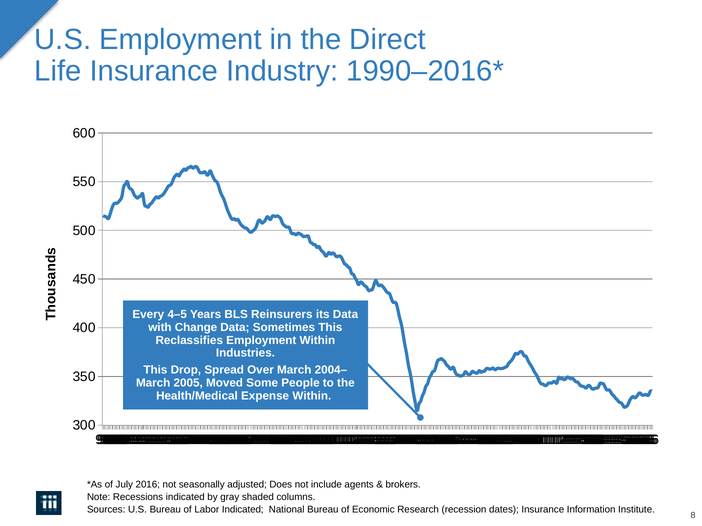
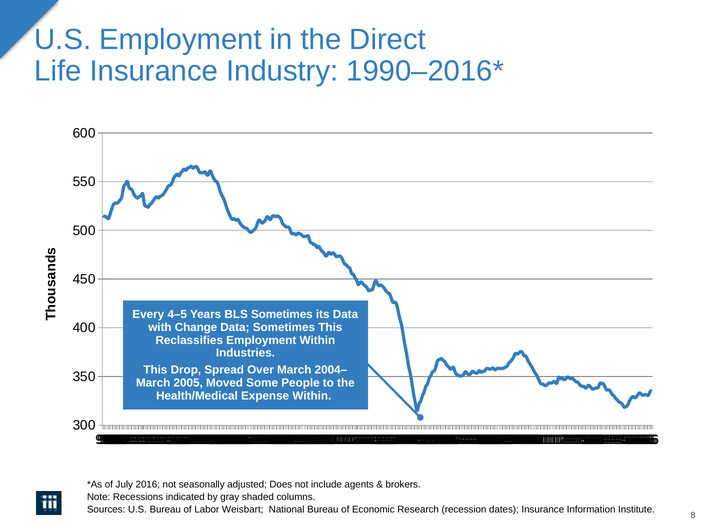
BLS Reinsurers: Reinsurers -> Sometimes
Labor Indicated: Indicated -> Weisbart
